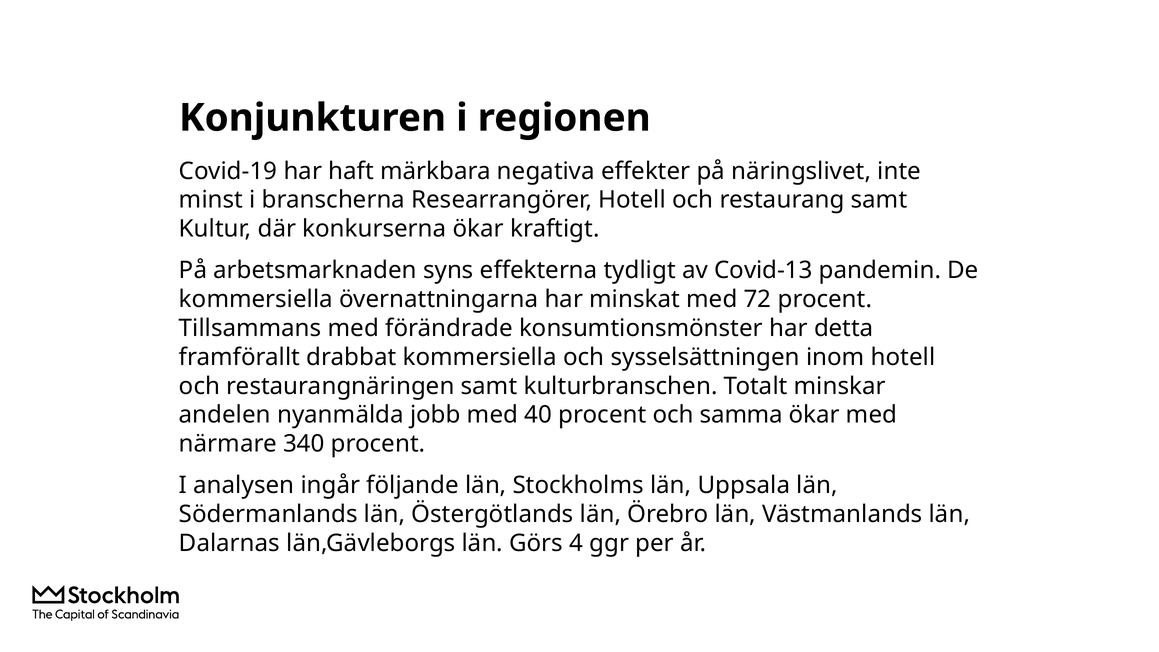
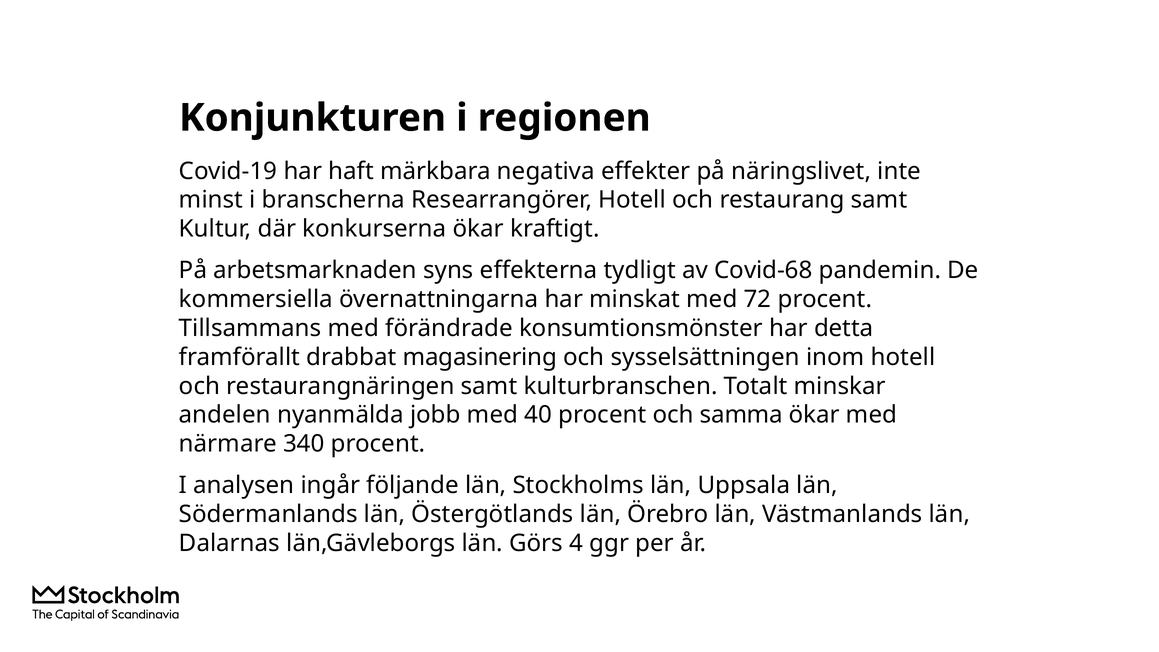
Covid-13: Covid-13 -> Covid-68
drabbat kommersiella: kommersiella -> magasinering
